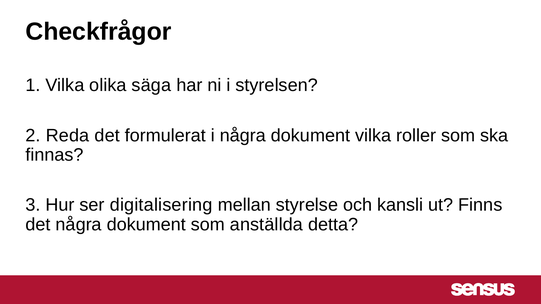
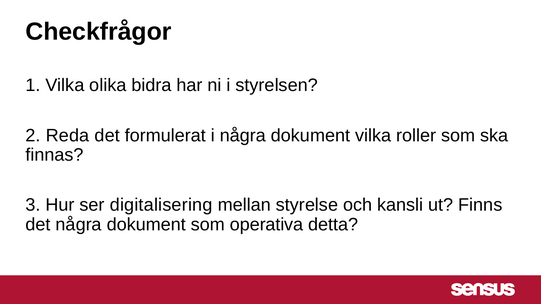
säga: säga -> bidra
anställda: anställda -> operativa
